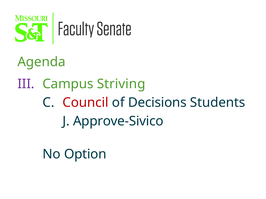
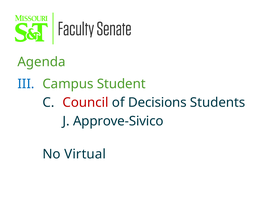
III colour: purple -> blue
Striving: Striving -> Student
Option: Option -> Virtual
